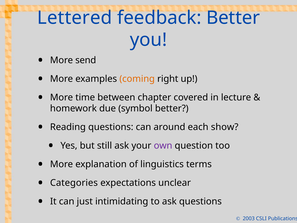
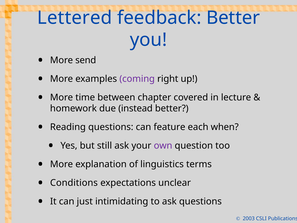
coming colour: orange -> purple
symbol: symbol -> instead
around: around -> feature
show: show -> when
Categories: Categories -> Conditions
